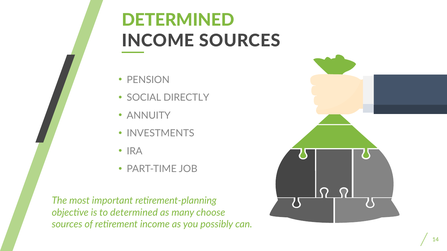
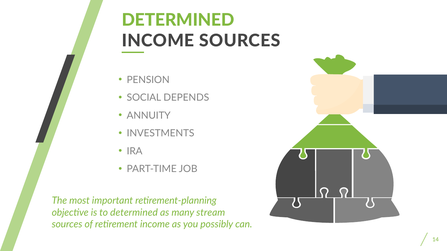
DIRECTLY: DIRECTLY -> DEPENDS
choose: choose -> stream
